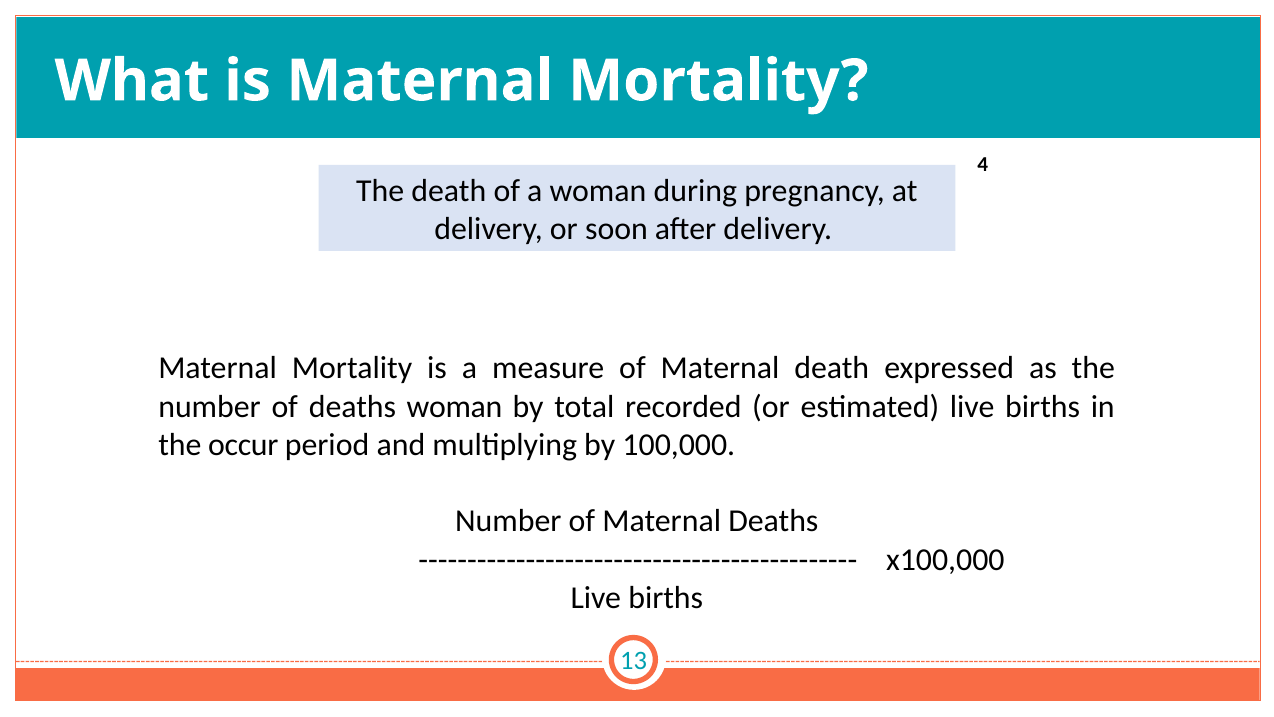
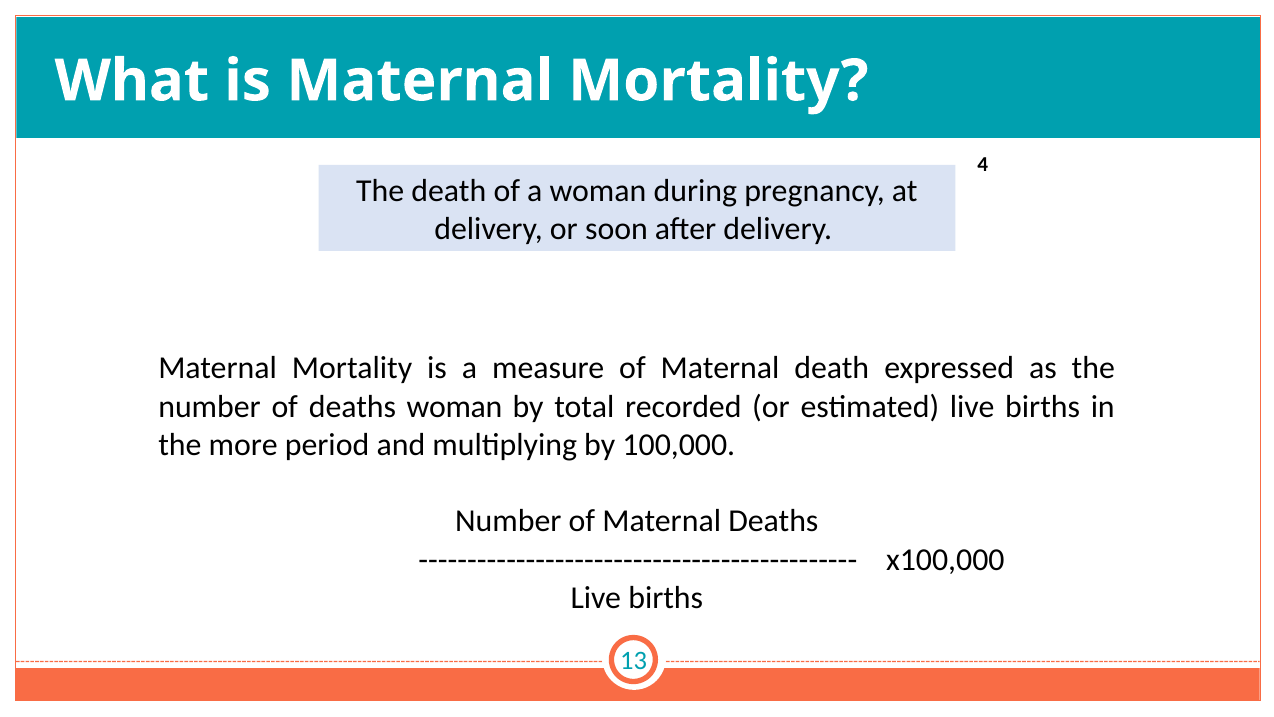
occur: occur -> more
